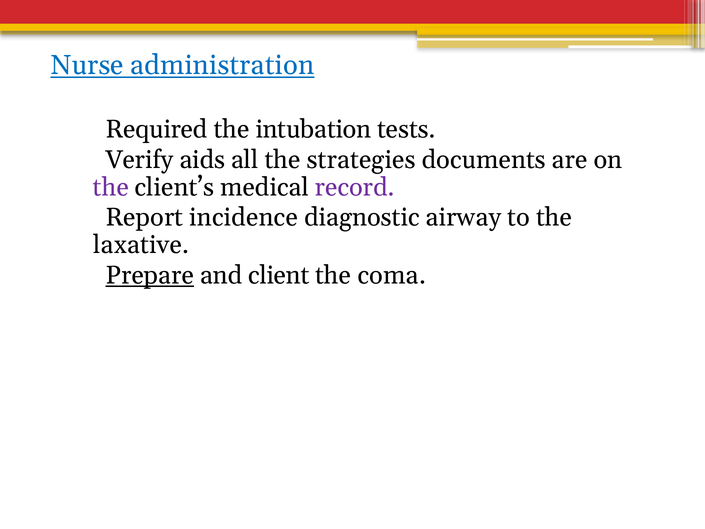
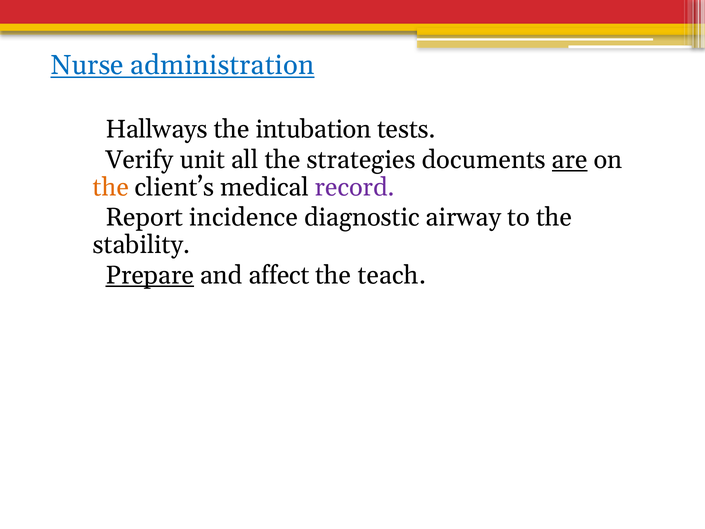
Required: Required -> Hallways
aids: aids -> unit
are underline: none -> present
the at (111, 187) colour: purple -> orange
laxative: laxative -> stability
client: client -> affect
coma: coma -> teach
